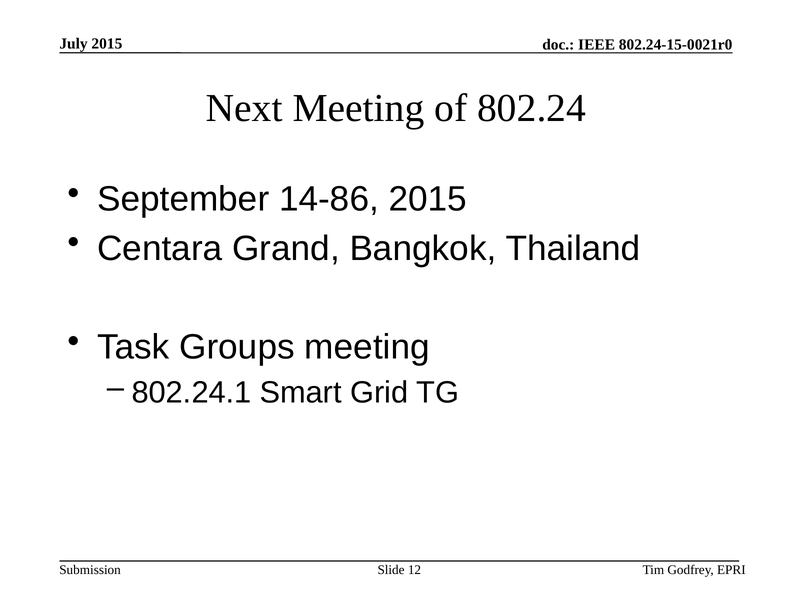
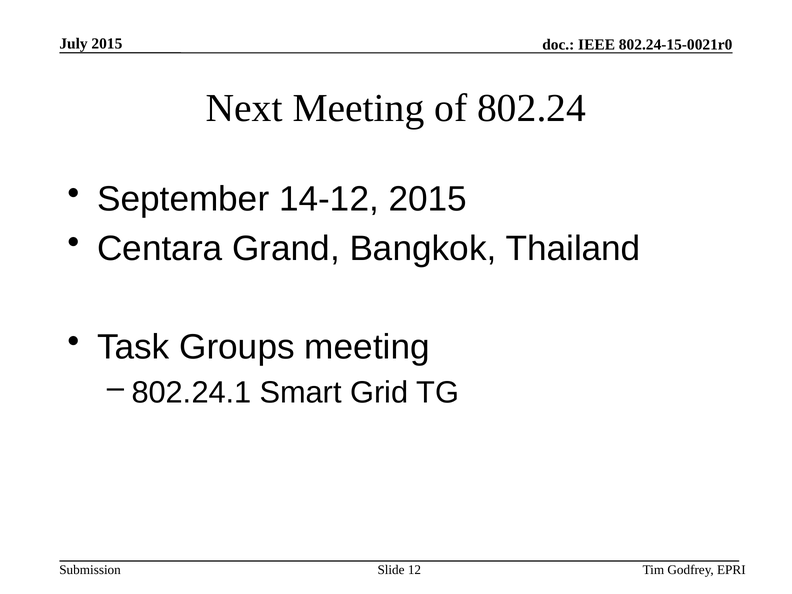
14-86: 14-86 -> 14-12
